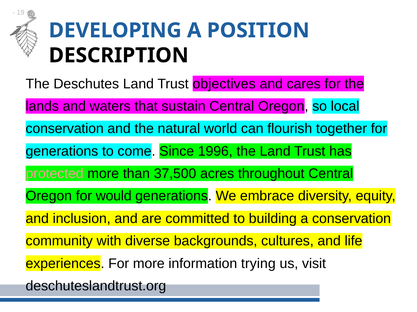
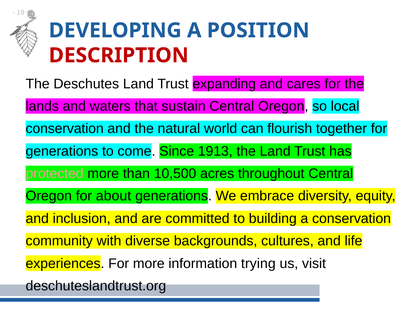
DESCRIPTION colour: black -> red
objectives: objectives -> expanding
1996: 1996 -> 1913
37,500: 37,500 -> 10,500
would: would -> about
